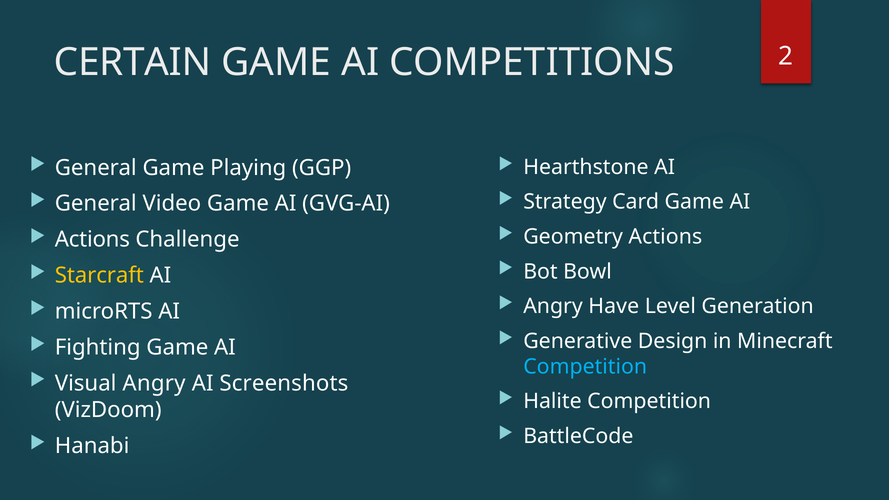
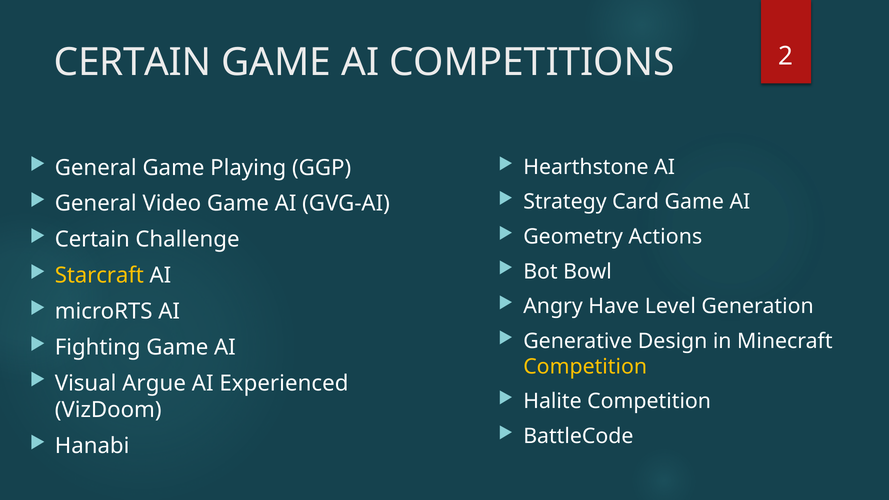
Actions at (92, 240): Actions -> Certain
Competition at (585, 367) colour: light blue -> yellow
Visual Angry: Angry -> Argue
Screenshots: Screenshots -> Experienced
